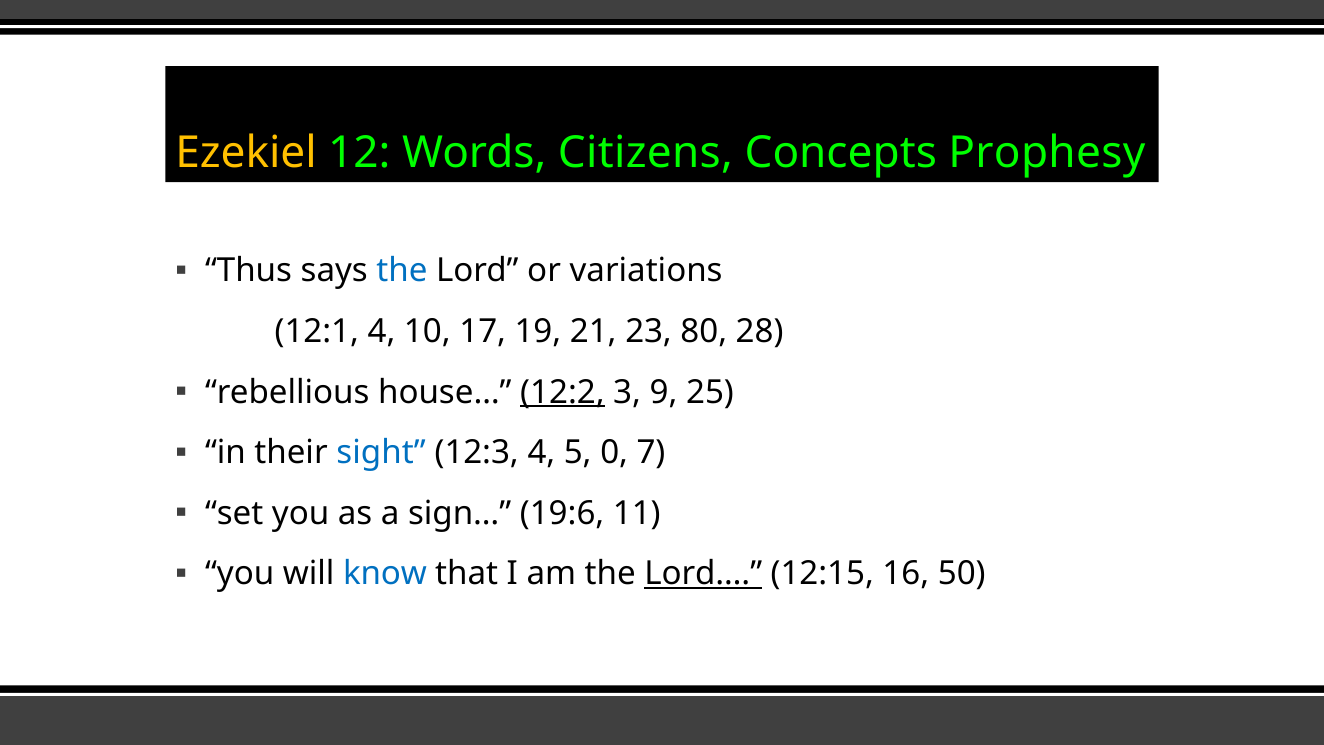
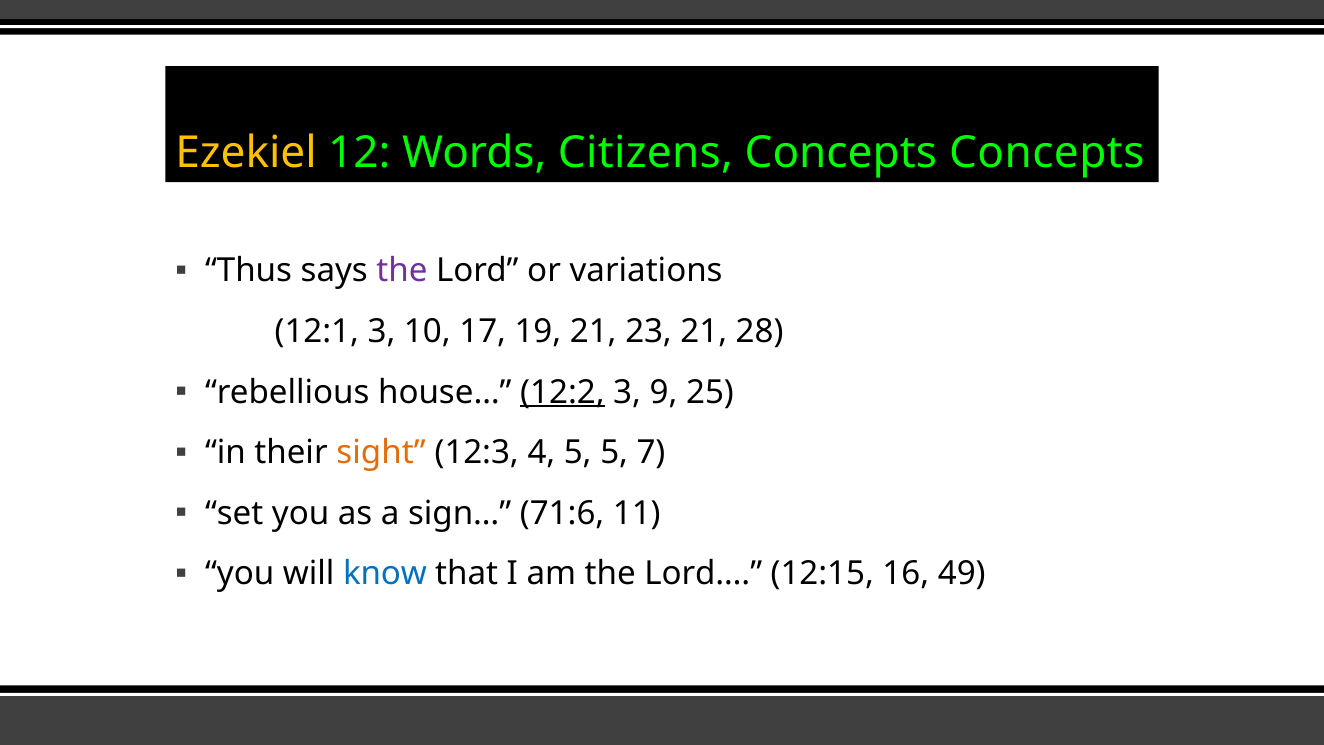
Concepts Prophesy: Prophesy -> Concepts
the at (402, 271) colour: blue -> purple
12:1 4: 4 -> 3
23 80: 80 -> 21
sight colour: blue -> orange
5 0: 0 -> 5
19:6: 19:6 -> 71:6
Lord… underline: present -> none
50: 50 -> 49
